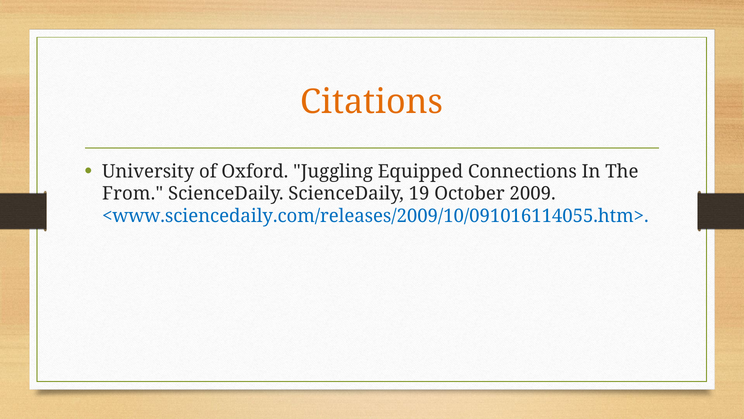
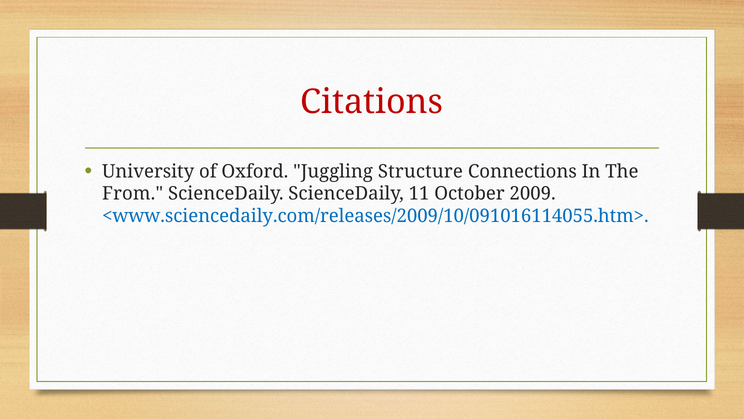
Citations colour: orange -> red
Equipped: Equipped -> Structure
19: 19 -> 11
